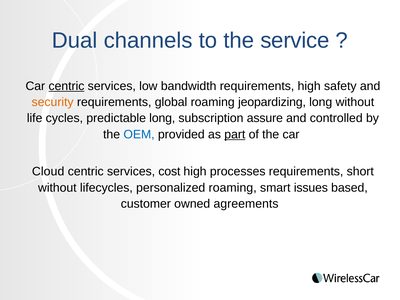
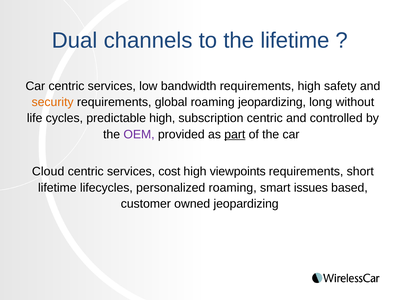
the service: service -> lifetime
centric at (66, 86) underline: present -> none
predictable long: long -> high
subscription assure: assure -> centric
OEM colour: blue -> purple
processes: processes -> viewpoints
without at (57, 188): without -> lifetime
owned agreements: agreements -> jeopardizing
